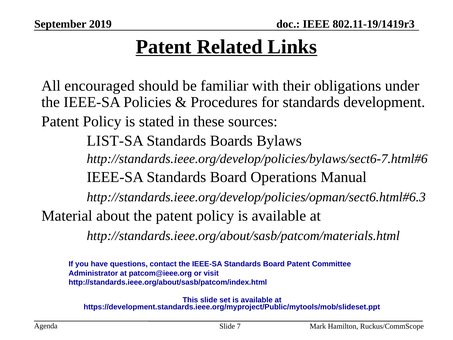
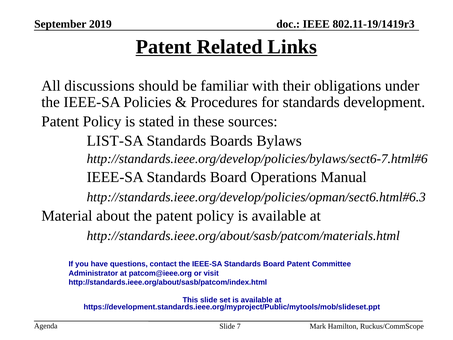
encouraged: encouraged -> discussions
